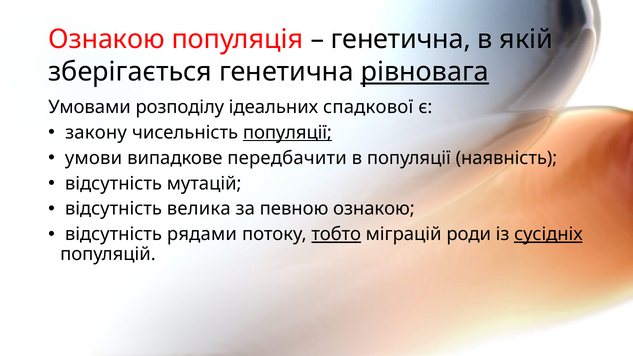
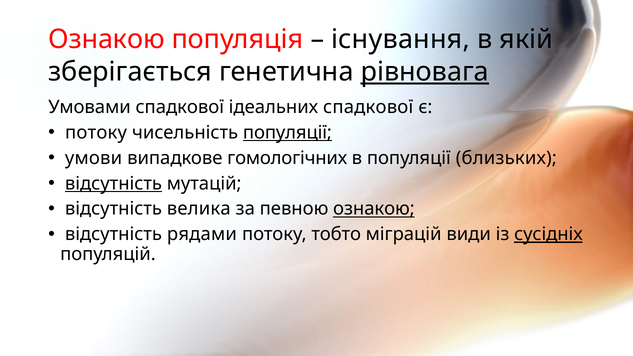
генетична at (401, 39): генетична -> існування
Умовами розподілу: розподілу -> спадкової
закону at (96, 132): закону -> потоку
передбачити: передбачити -> гомологічних
наявність: наявність -> близьких
відсутність at (113, 183) underline: none -> present
ознакою at (374, 209) underline: none -> present
тобто underline: present -> none
роди: роди -> види
